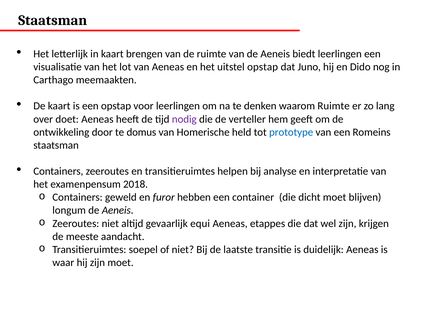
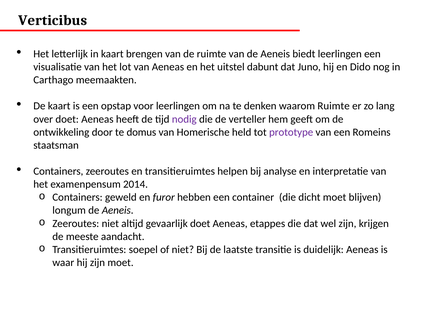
Staatsman at (53, 20): Staatsman -> Verticibus
uitstel opstap: opstap -> dabunt
prototype colour: blue -> purple
2018: 2018 -> 2014
gevaarlijk equi: equi -> doet
